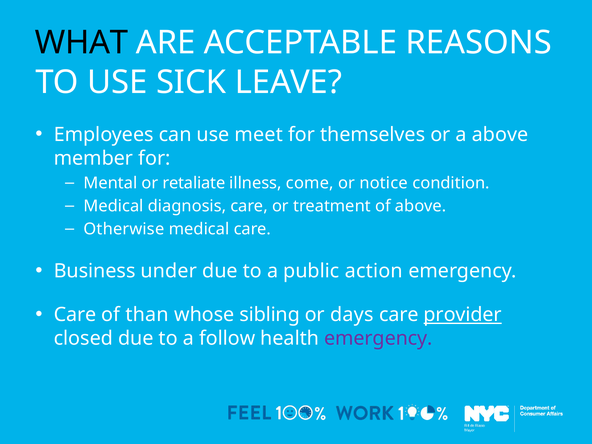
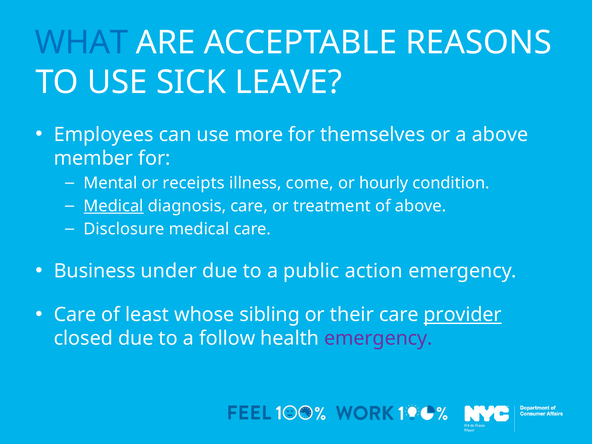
WHAT colour: black -> blue
meet: meet -> more
retaliate: retaliate -> receipts
notice: notice -> hourly
Medical at (114, 206) underline: none -> present
Otherwise: Otherwise -> Disclosure
than: than -> least
days: days -> their
